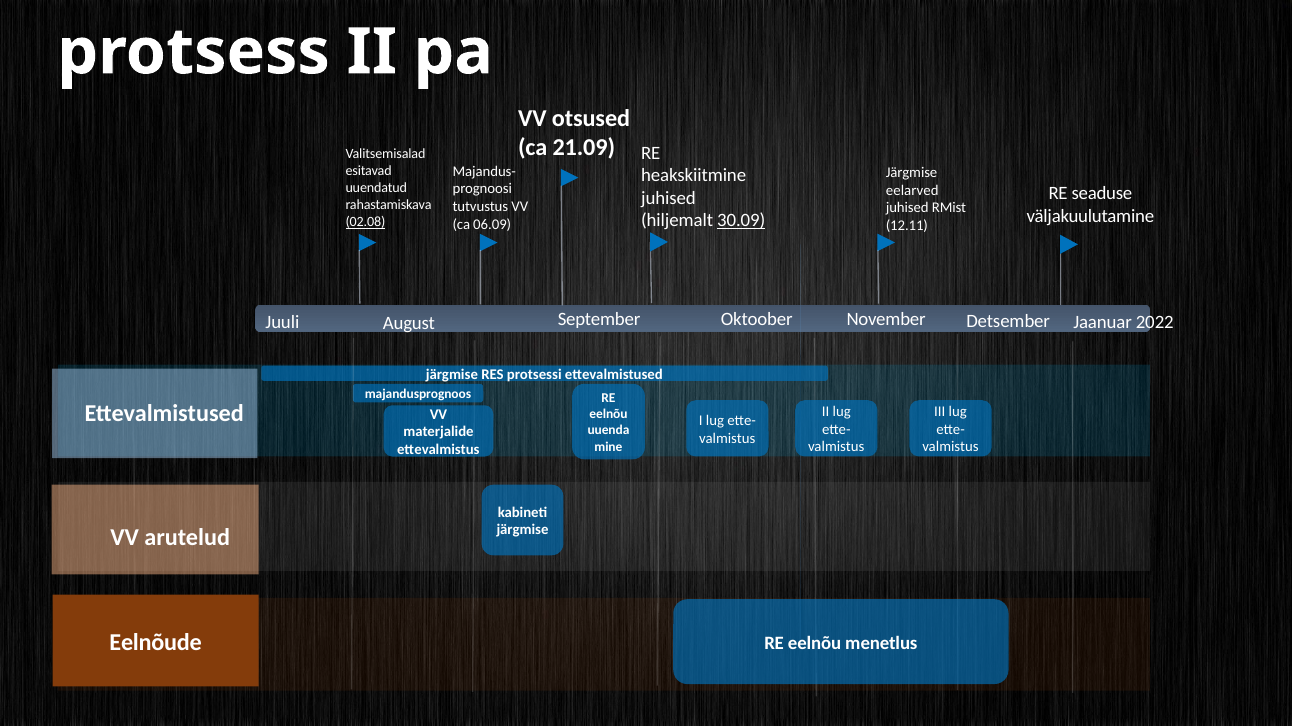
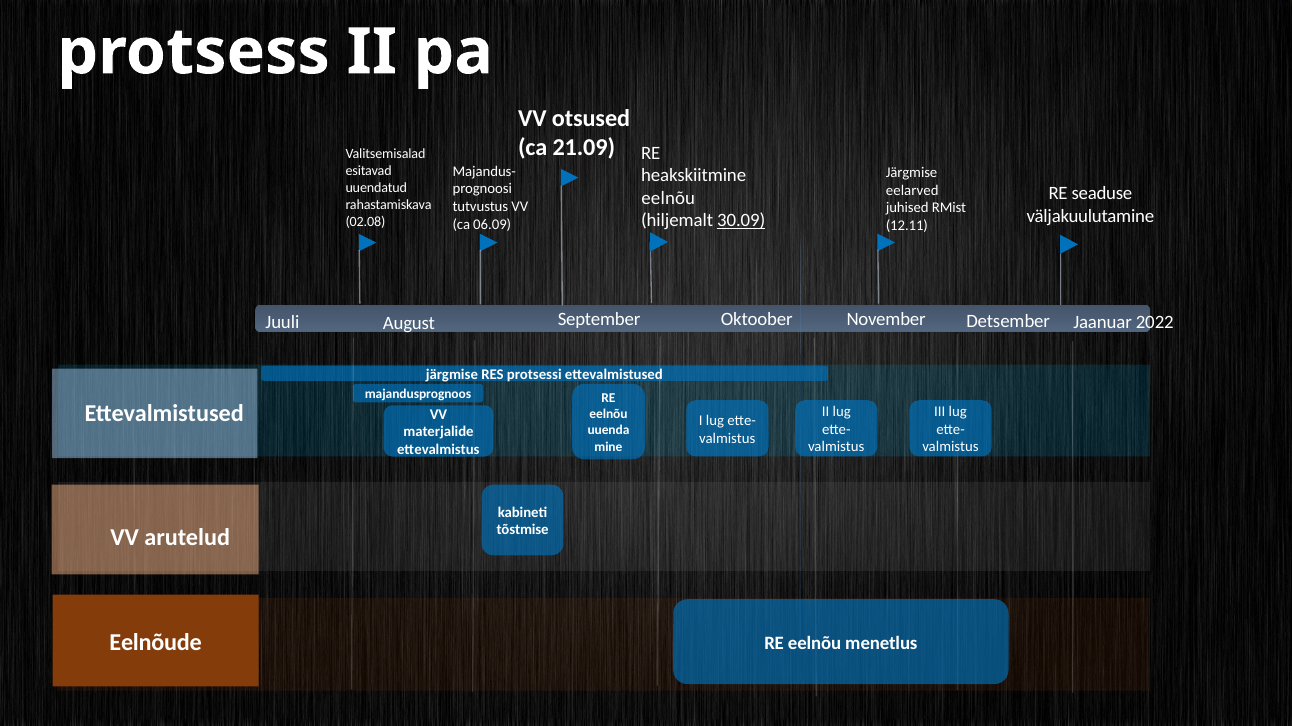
juhised at (668, 198): juhised -> eelnõu
02.08 underline: present -> none
järgmise at (523, 530): järgmise -> tõstmise
